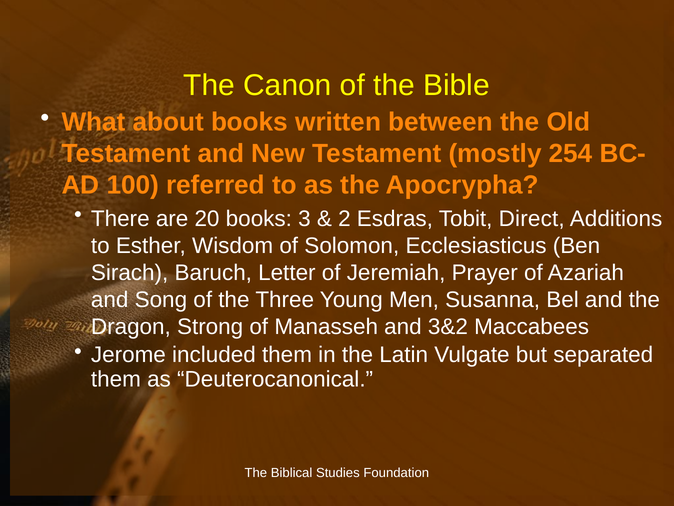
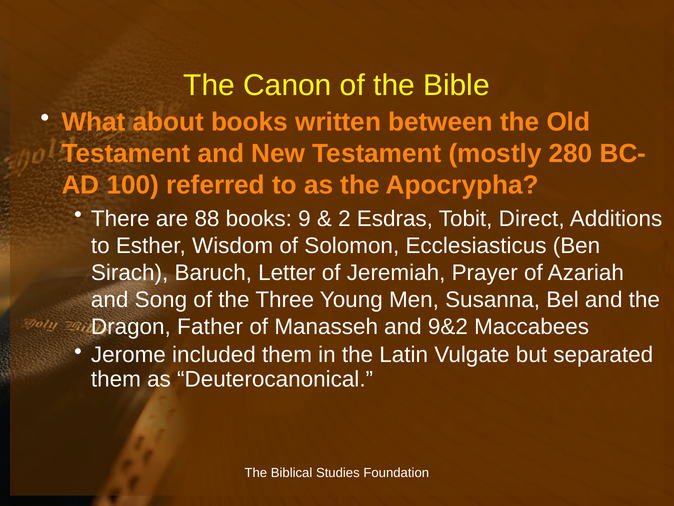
254: 254 -> 280
20: 20 -> 88
3: 3 -> 9
Strong: Strong -> Father
3&2: 3&2 -> 9&2
